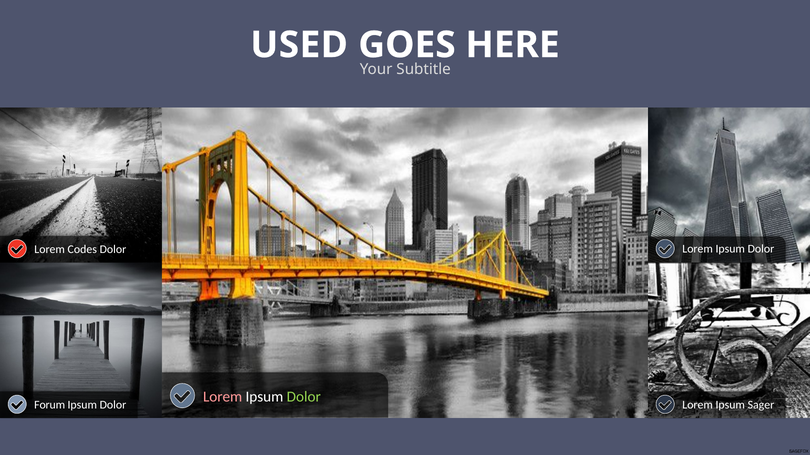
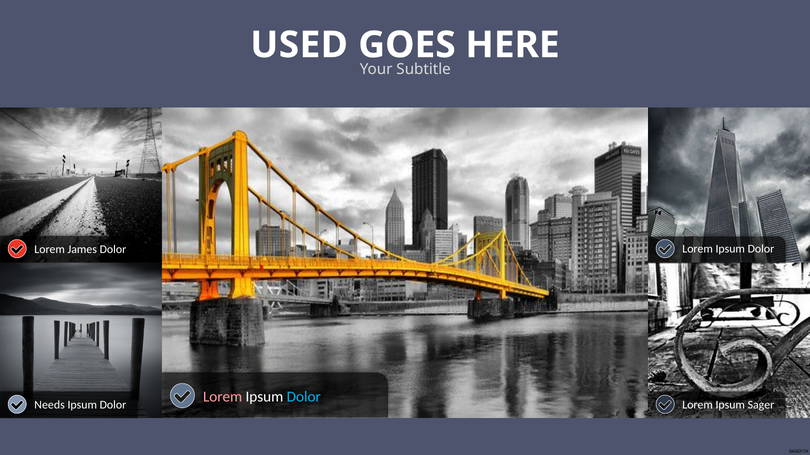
Codes: Codes -> James
Dolor at (304, 397) colour: light green -> light blue
Forum: Forum -> Needs
